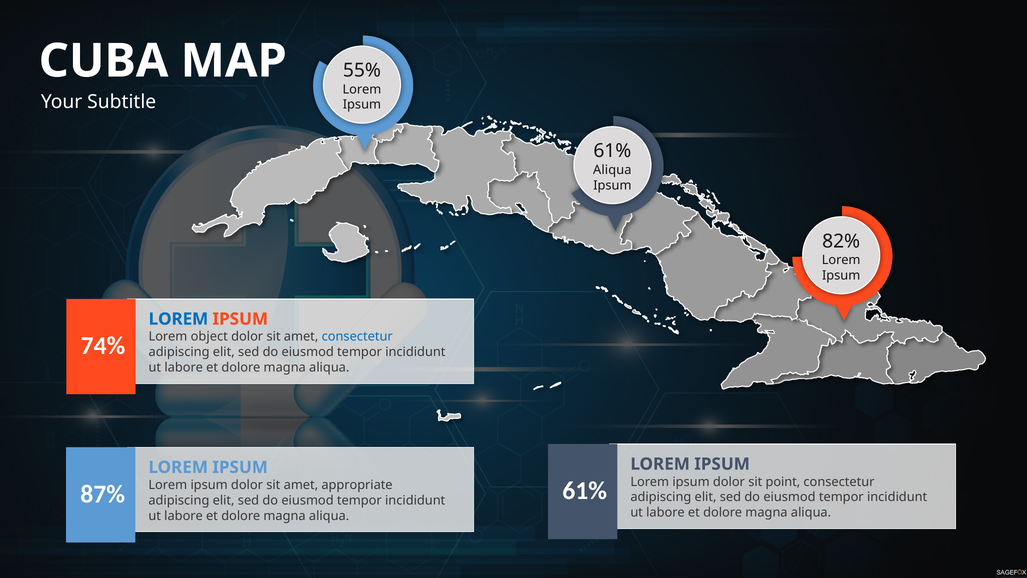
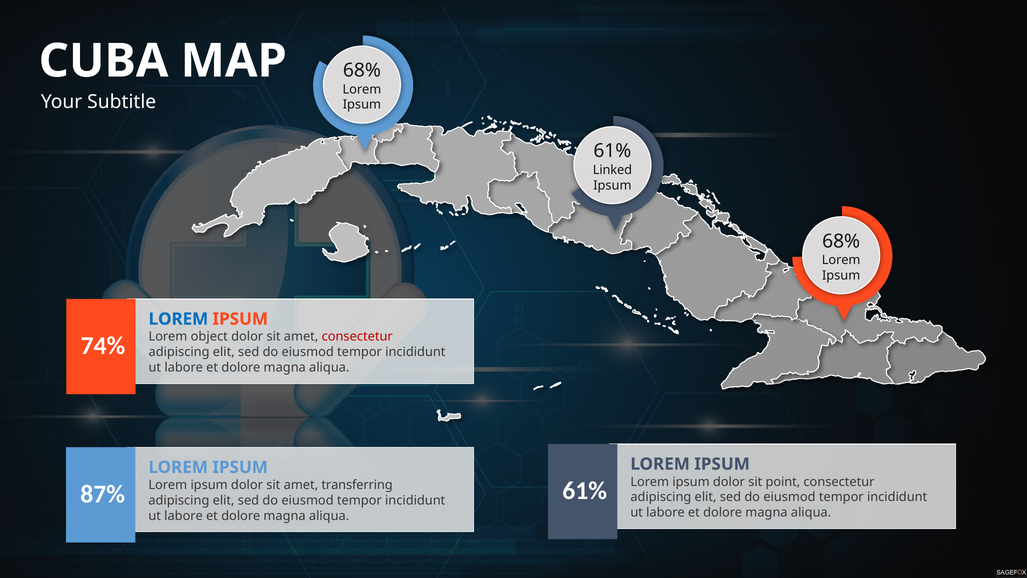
55% at (362, 70): 55% -> 68%
Aliqua at (612, 170): Aliqua -> Linked
82% at (841, 241): 82% -> 68%
consectetur at (357, 337) colour: blue -> red
appropriate: appropriate -> transferring
